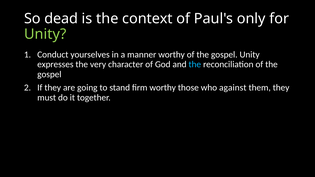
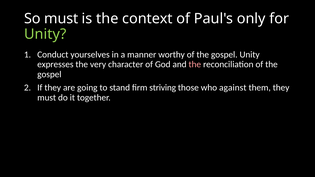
So dead: dead -> must
the at (195, 65) colour: light blue -> pink
firm worthy: worthy -> striving
